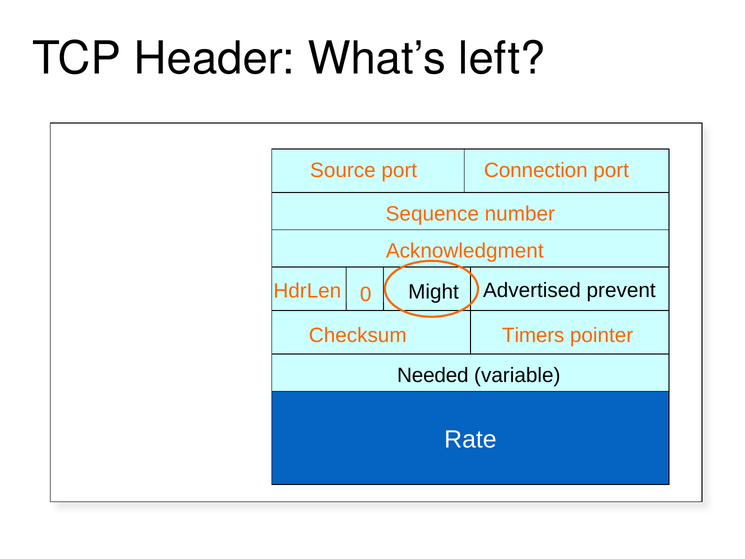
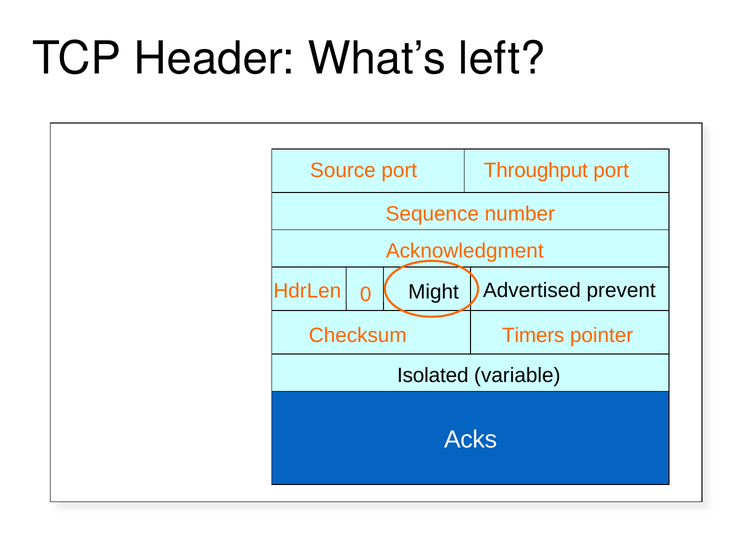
Connection: Connection -> Throughput
Needed: Needed -> Isolated
Rate: Rate -> Acks
